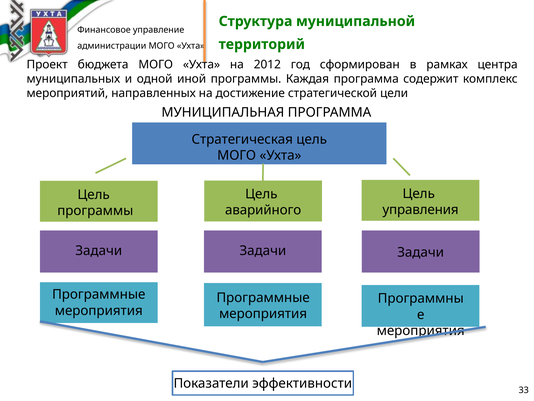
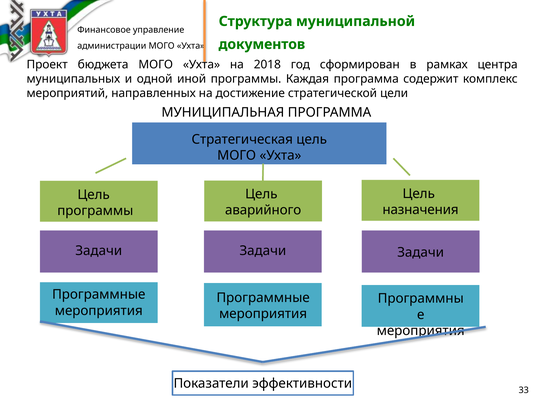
территорий: территорий -> документов
2012: 2012 -> 2018
управления: управления -> назначения
